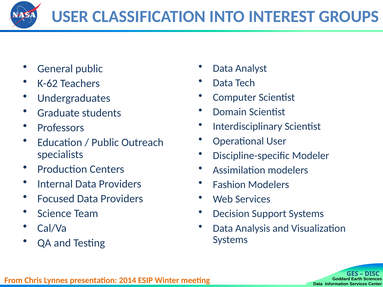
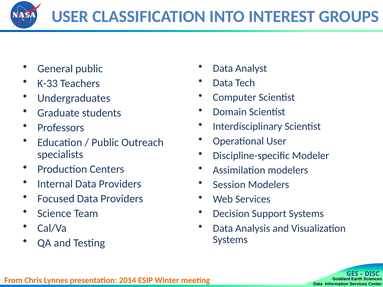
K-62: K-62 -> K-33
Fashion: Fashion -> Session
